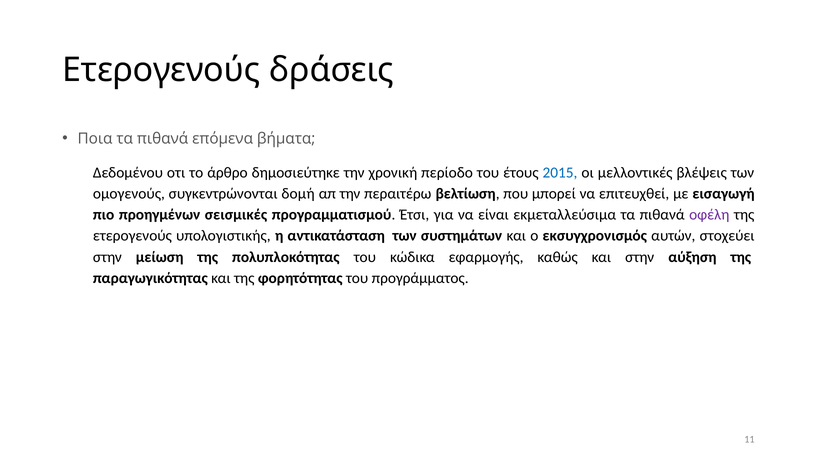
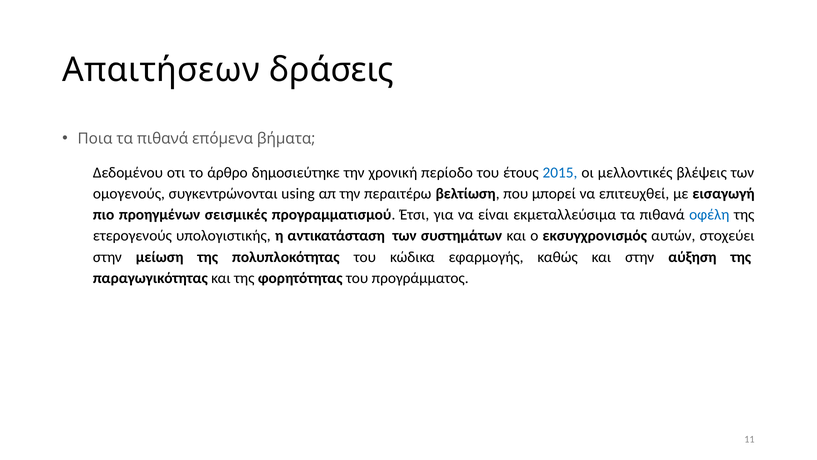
Ετερογενούς at (161, 70): Ετερογενούς -> Απαιτήσεων
δομή: δομή -> using
οφέλη colour: purple -> blue
